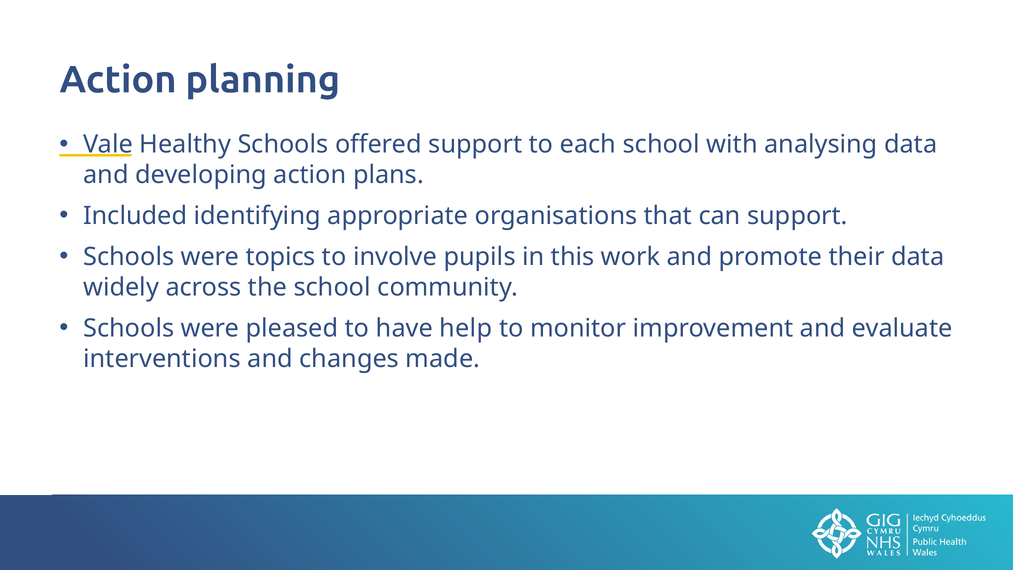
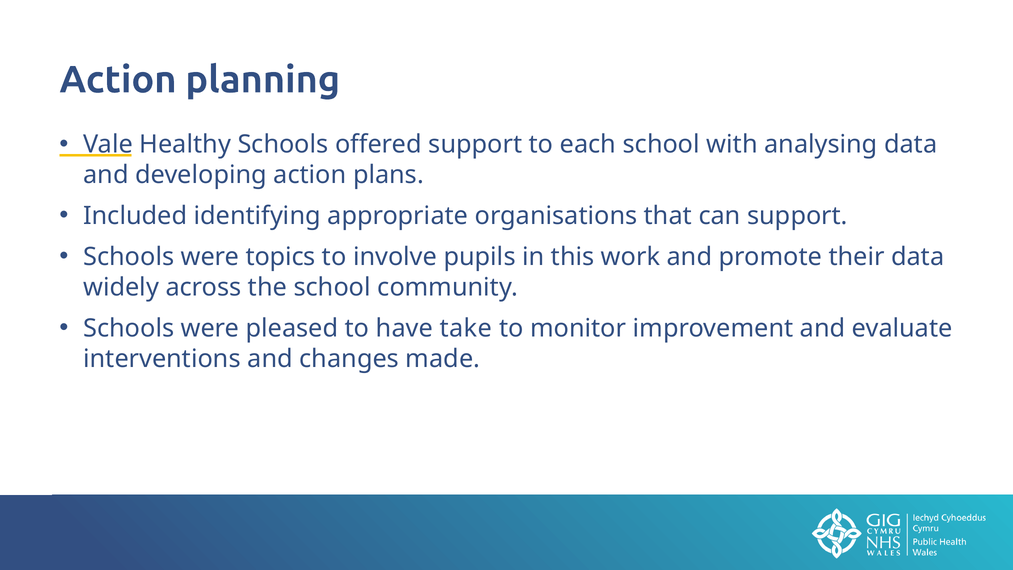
help: help -> take
